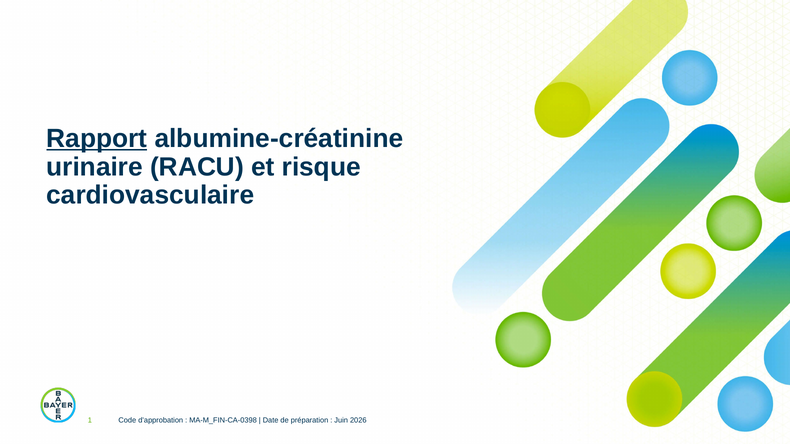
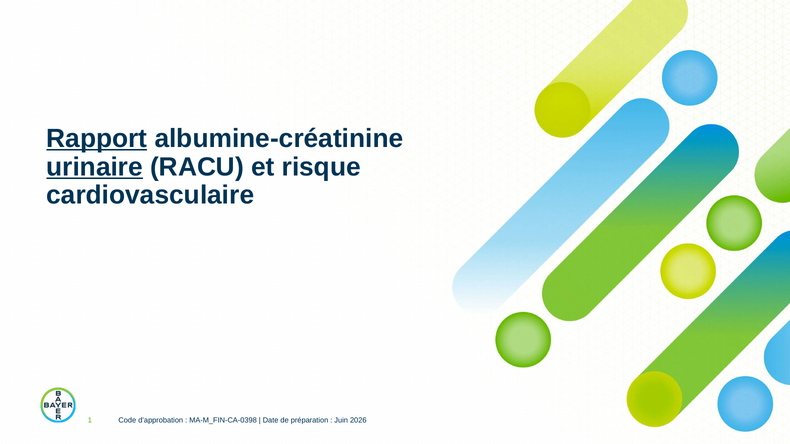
urinaire underline: none -> present
